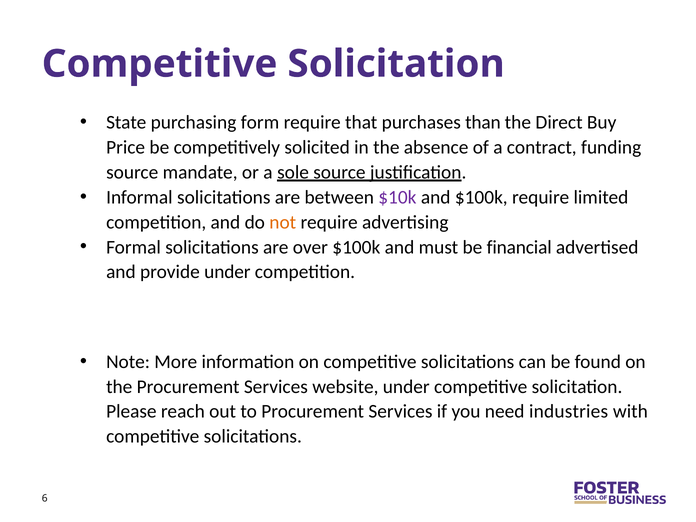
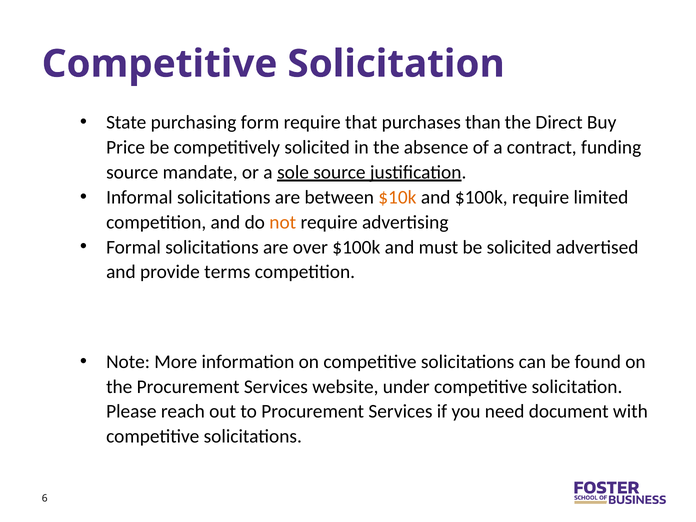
$10k colour: purple -> orange
be financial: financial -> solicited
provide under: under -> terms
industries: industries -> document
